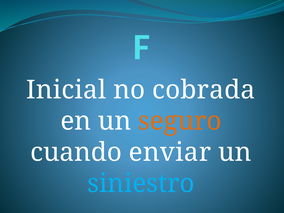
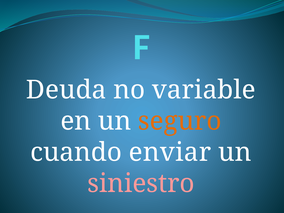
Inicial: Inicial -> Deuda
cobrada: cobrada -> variable
siniestro colour: light blue -> pink
